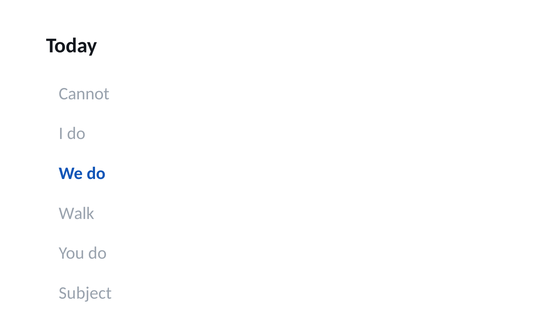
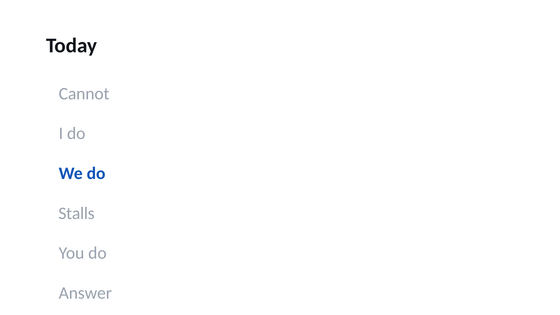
Walk: Walk -> Stalls
Subject: Subject -> Answer
